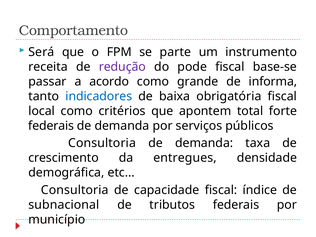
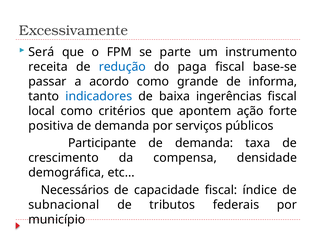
Comportamento: Comportamento -> Excessivamente
redução colour: purple -> blue
pode: pode -> paga
obrigatória: obrigatória -> ingerências
total: total -> ação
federais at (51, 126): federais -> positiva
Consultoria at (102, 143): Consultoria -> Participante
entregues: entregues -> compensa
Consultoria at (75, 190): Consultoria -> Necessários
